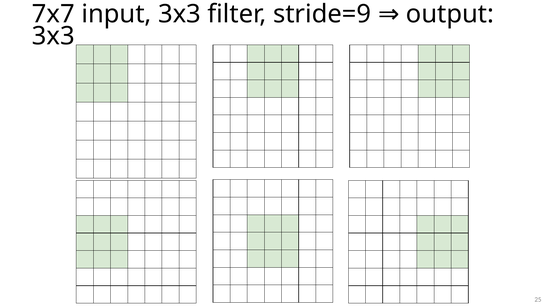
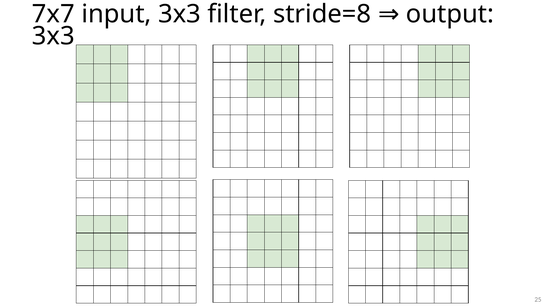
stride=9: stride=9 -> stride=8
